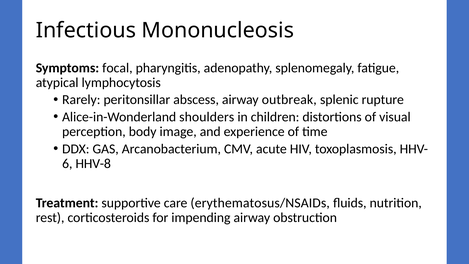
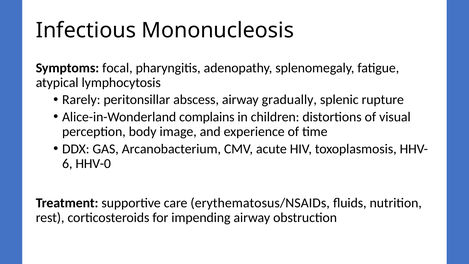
outbreak: outbreak -> gradually
shoulders: shoulders -> complains
HHV-8: HHV-8 -> HHV-0
